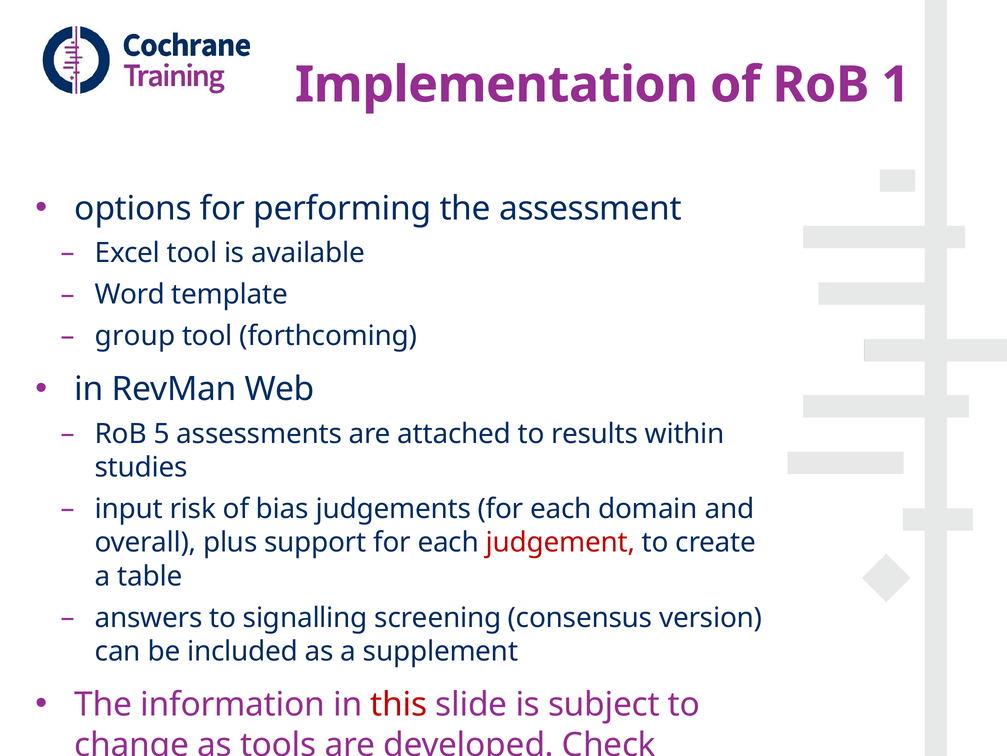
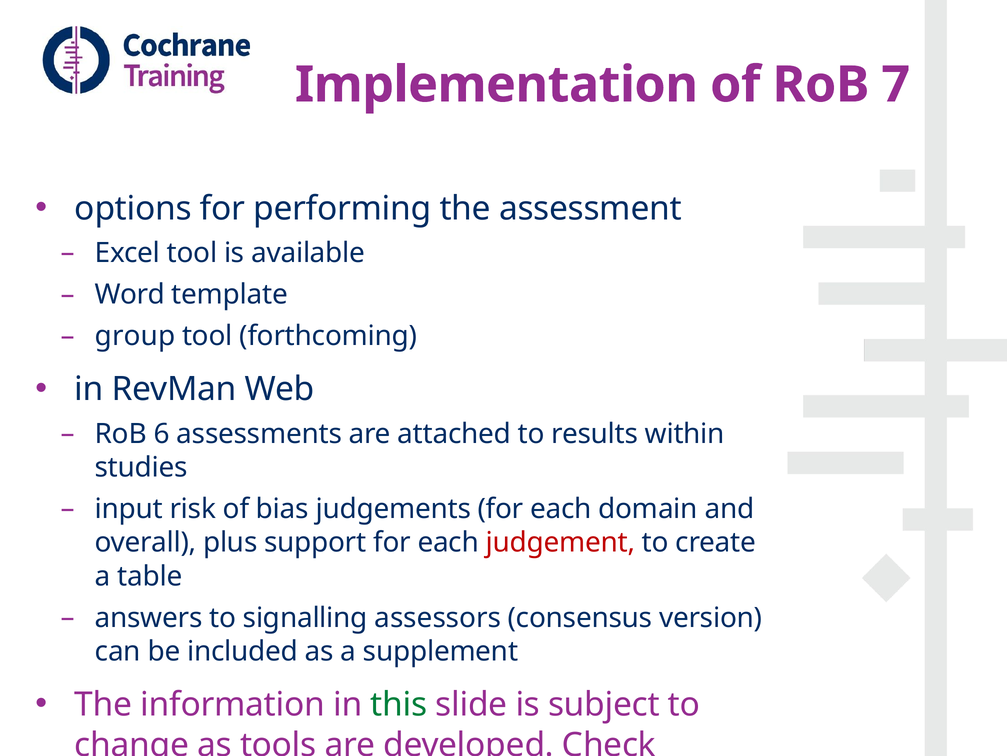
1: 1 -> 7
5: 5 -> 6
screening: screening -> assessors
this colour: red -> green
